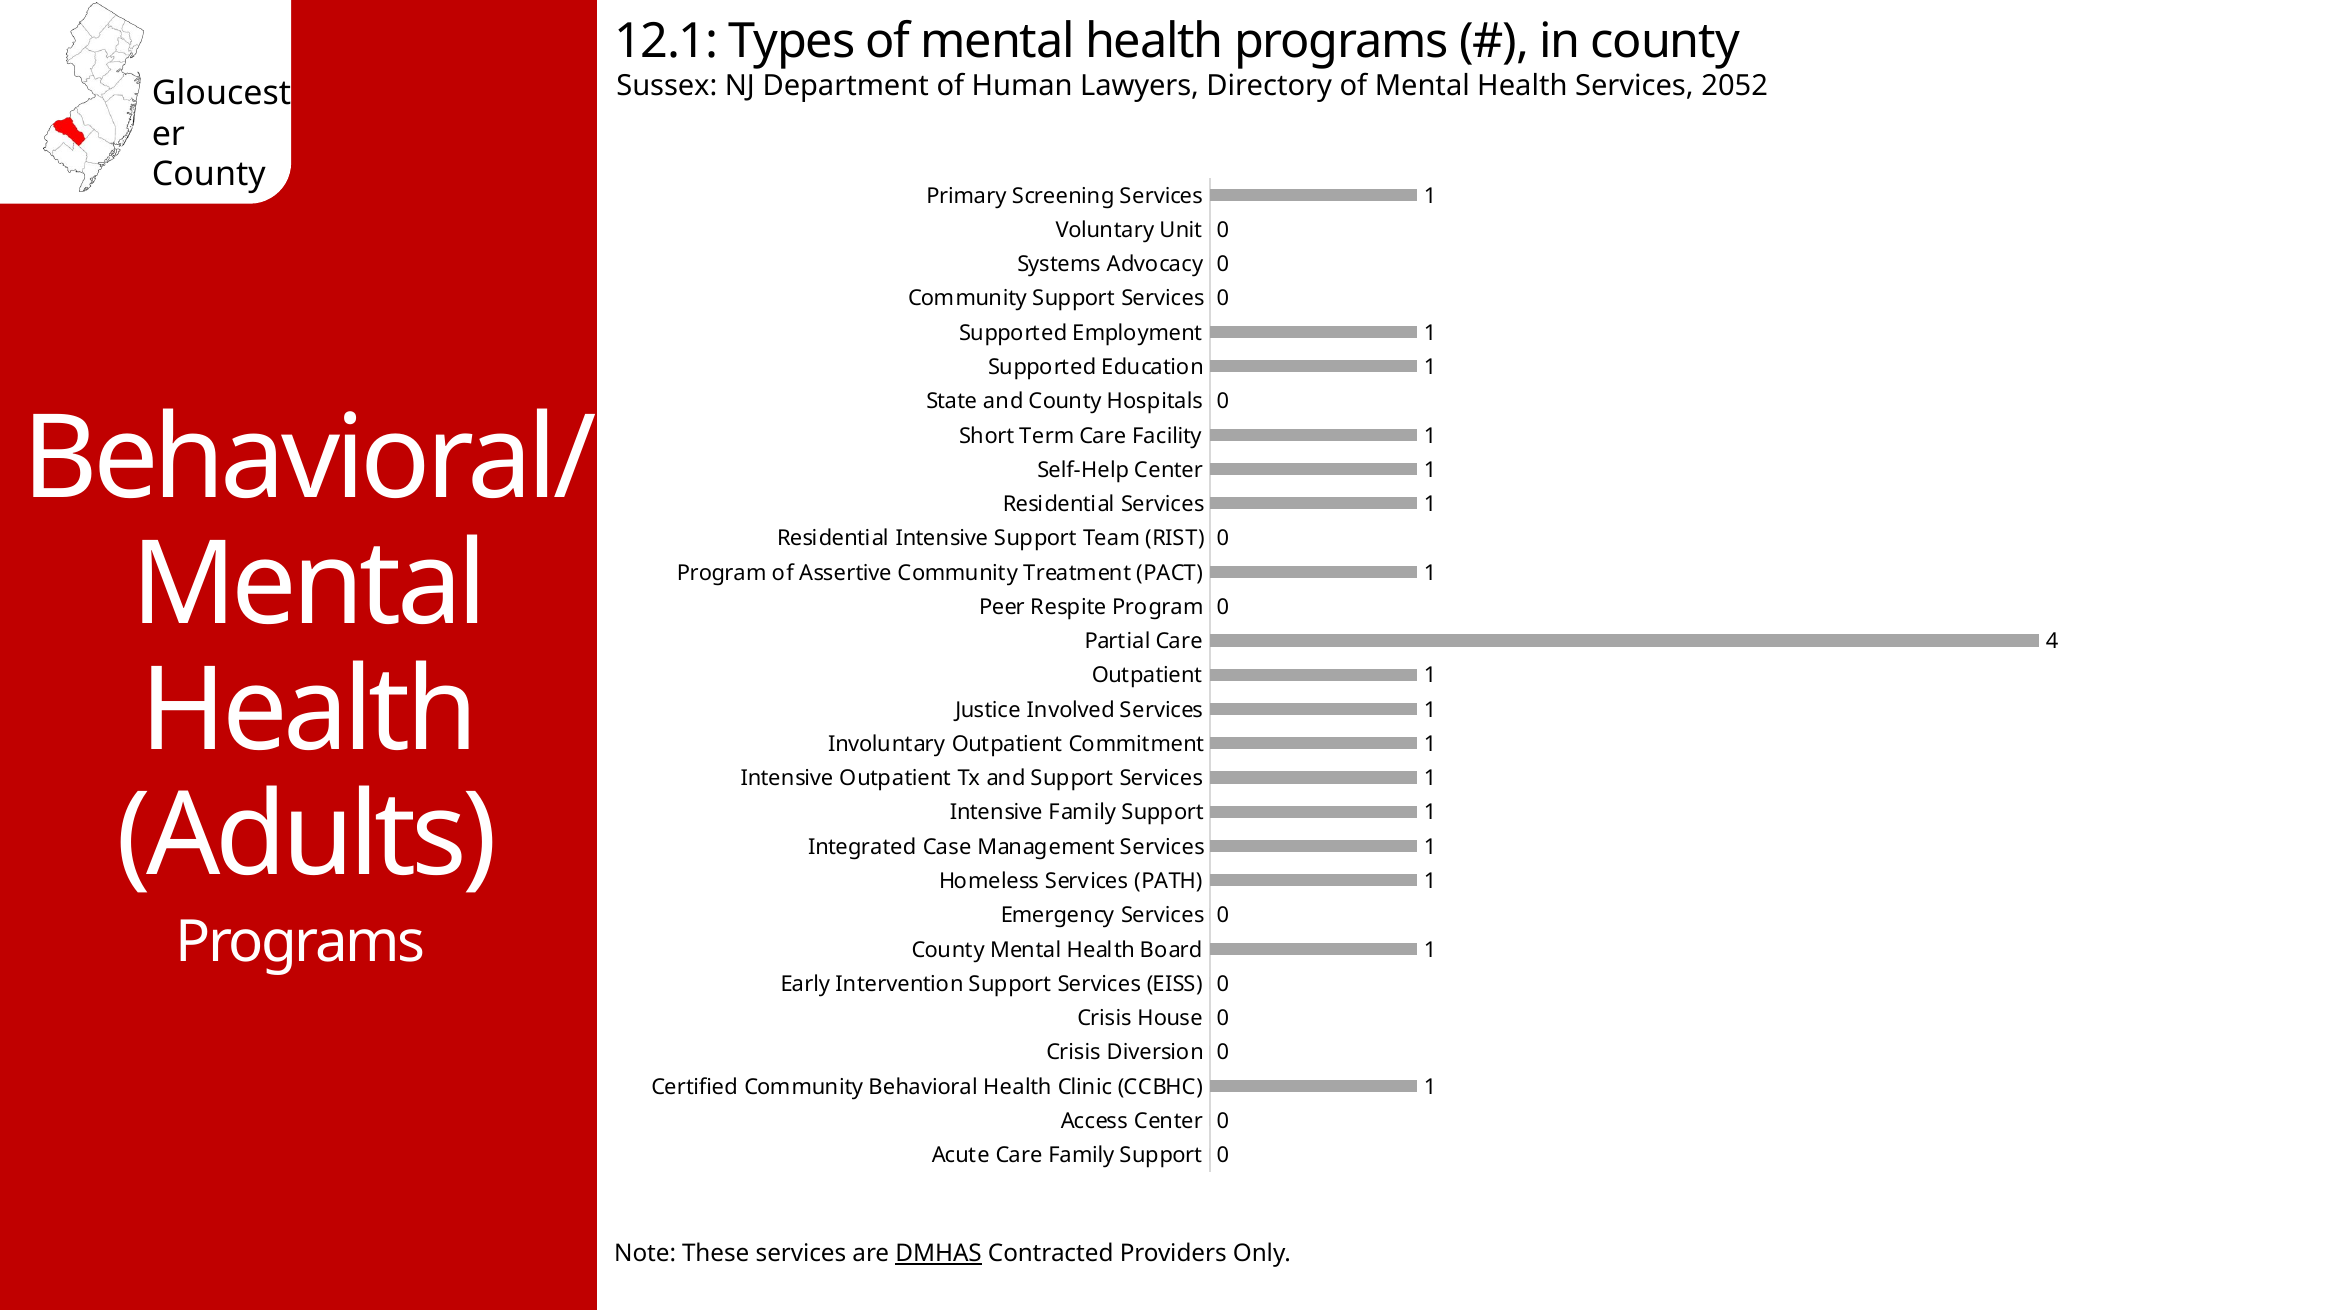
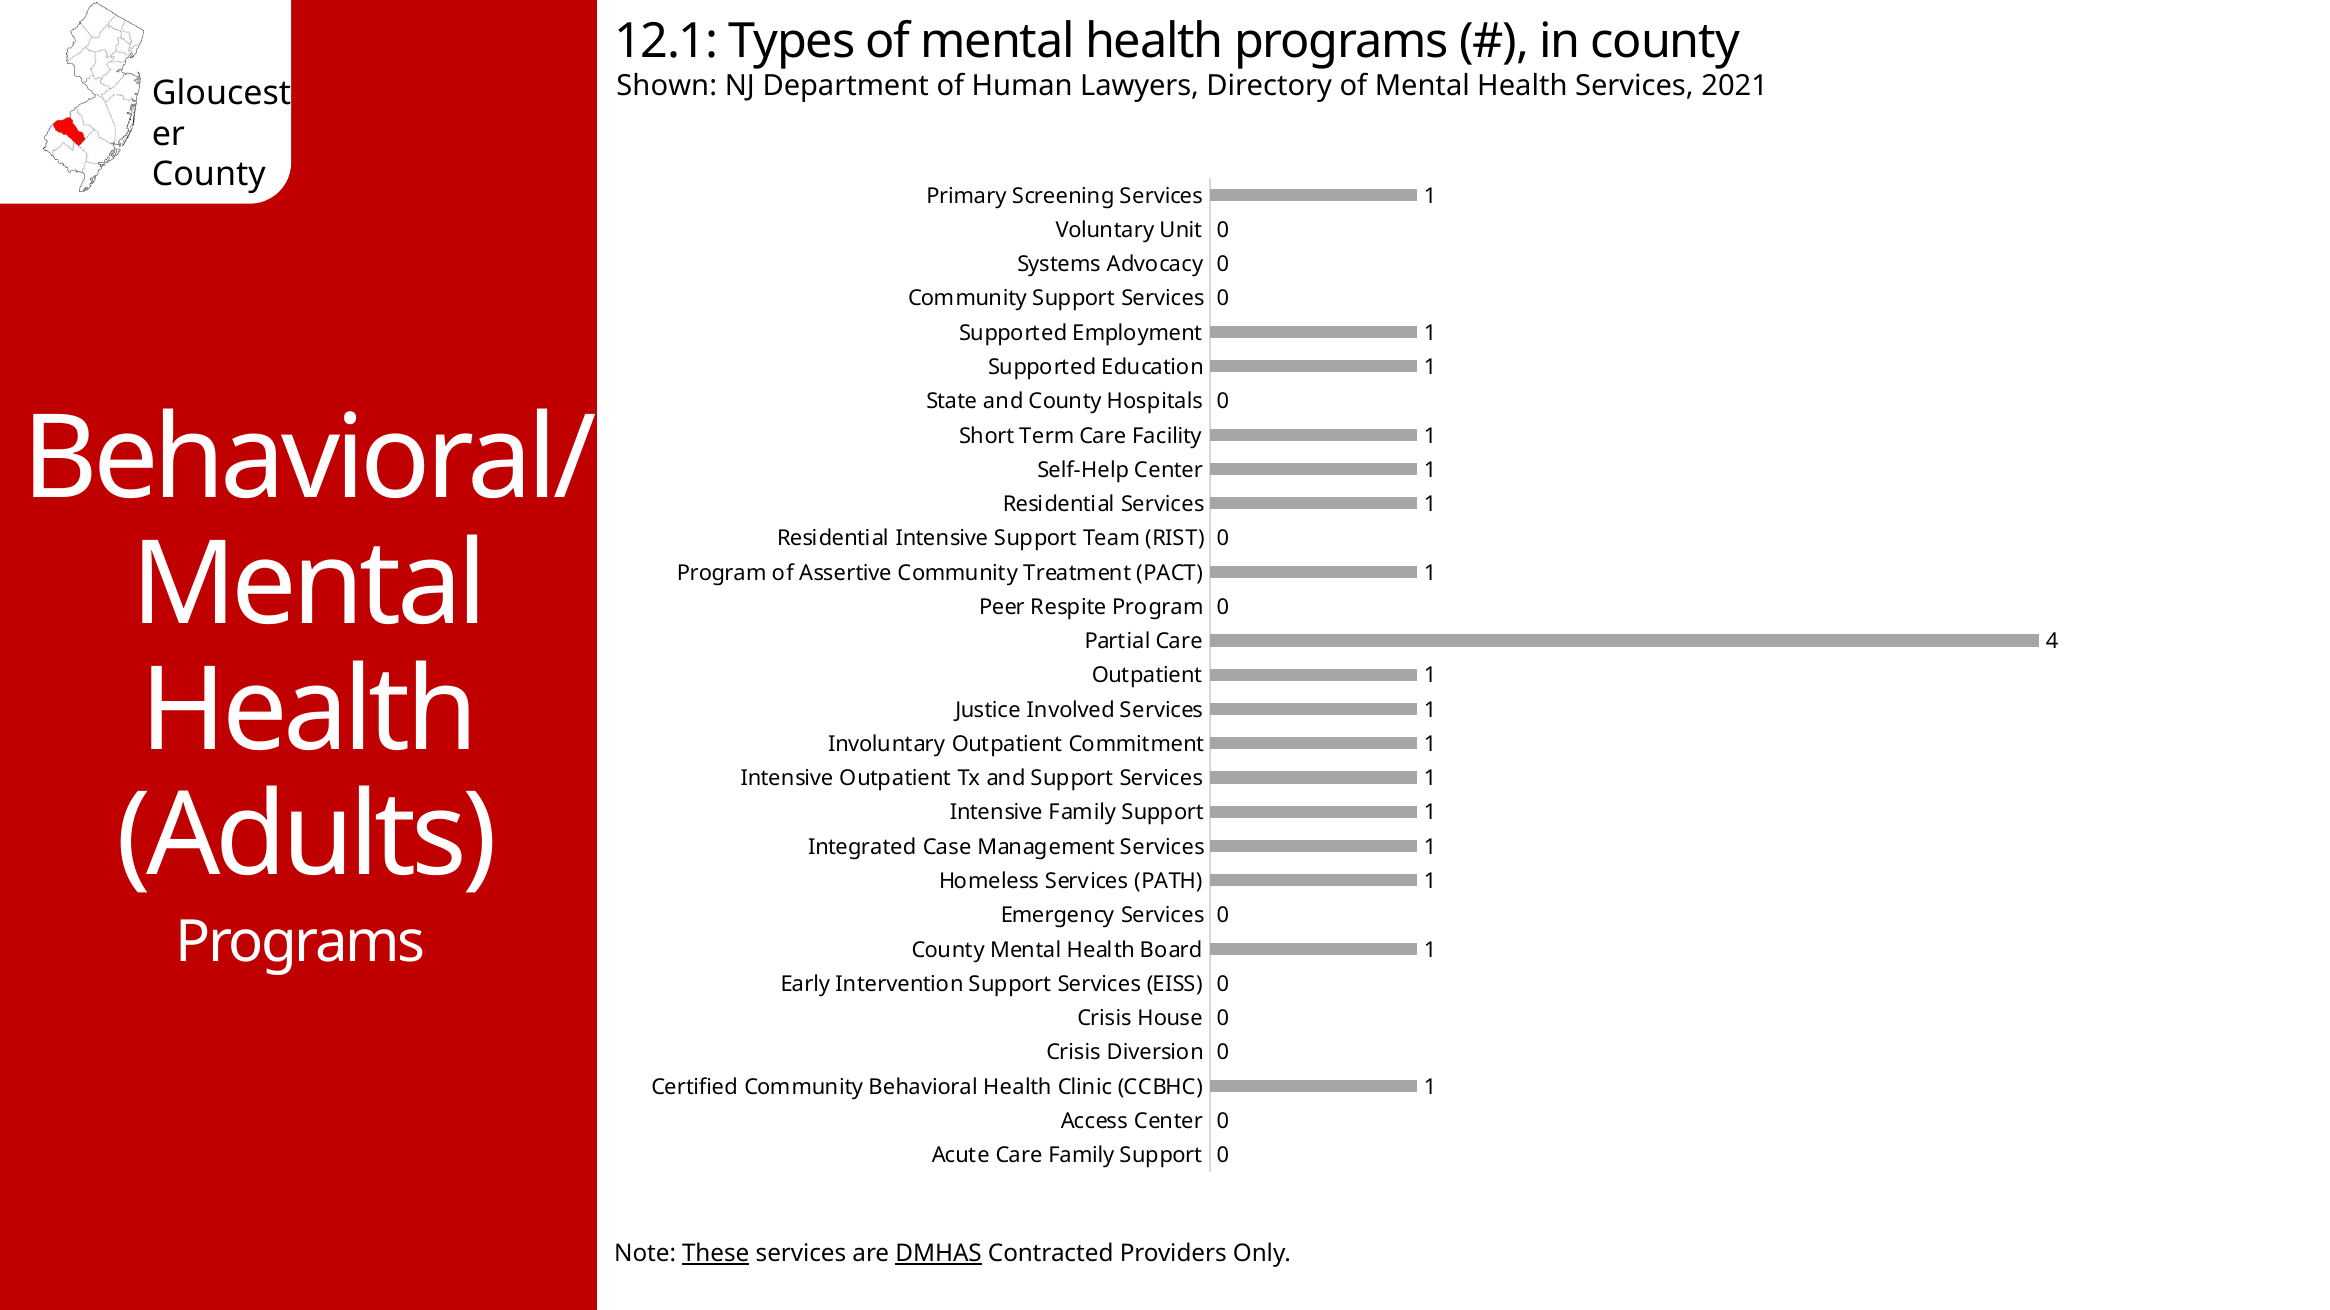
Sussex: Sussex -> Shown
2052: 2052 -> 2021
These underline: none -> present
